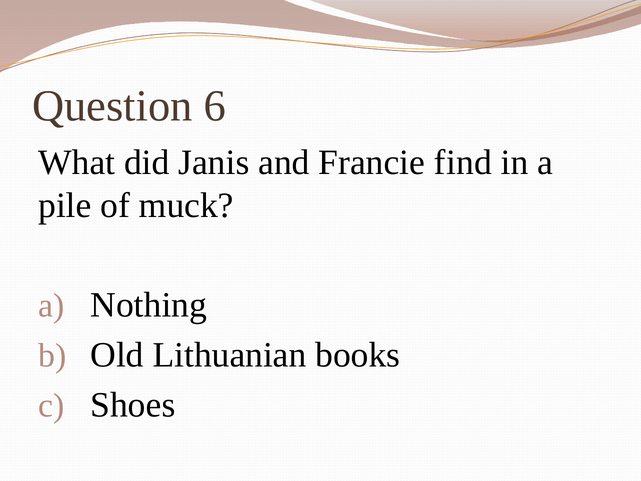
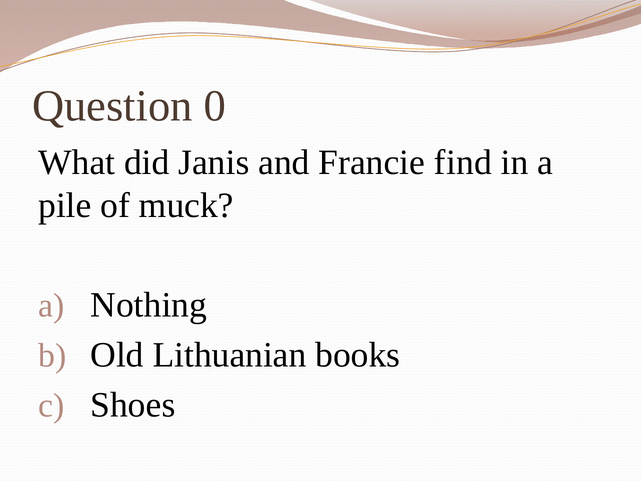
6: 6 -> 0
